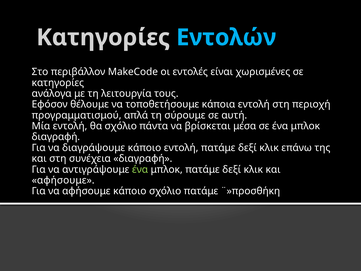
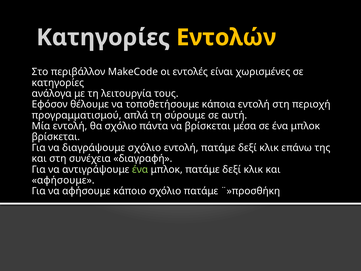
Εντολών colour: light blue -> yellow
διαγραφή at (56, 137): διαγραφή -> βρίσκεται
διαγράψουμε κάποιο: κάποιο -> σχόλιο
